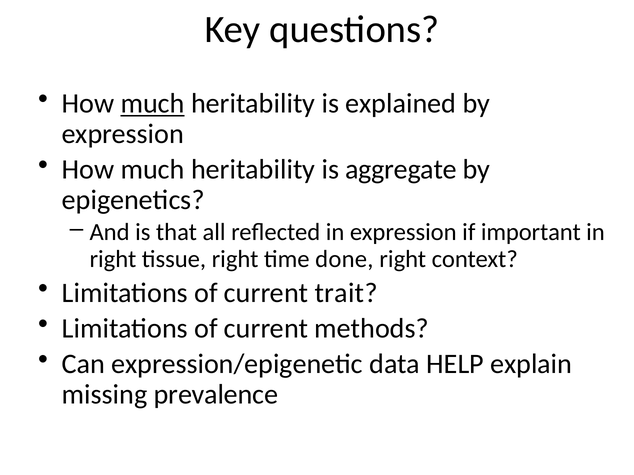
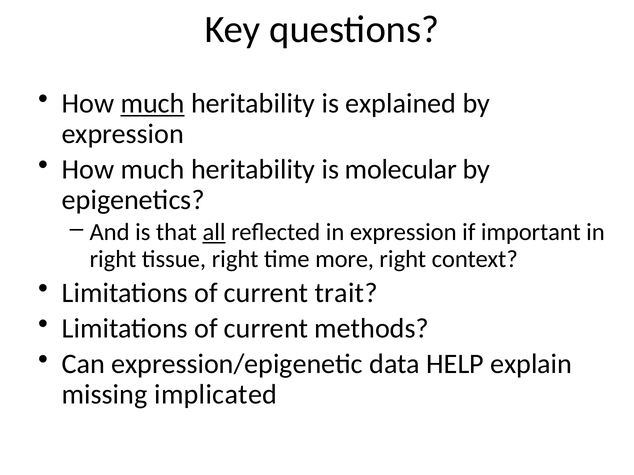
aggregate: aggregate -> molecular
all underline: none -> present
done: done -> more
prevalence: prevalence -> implicated
